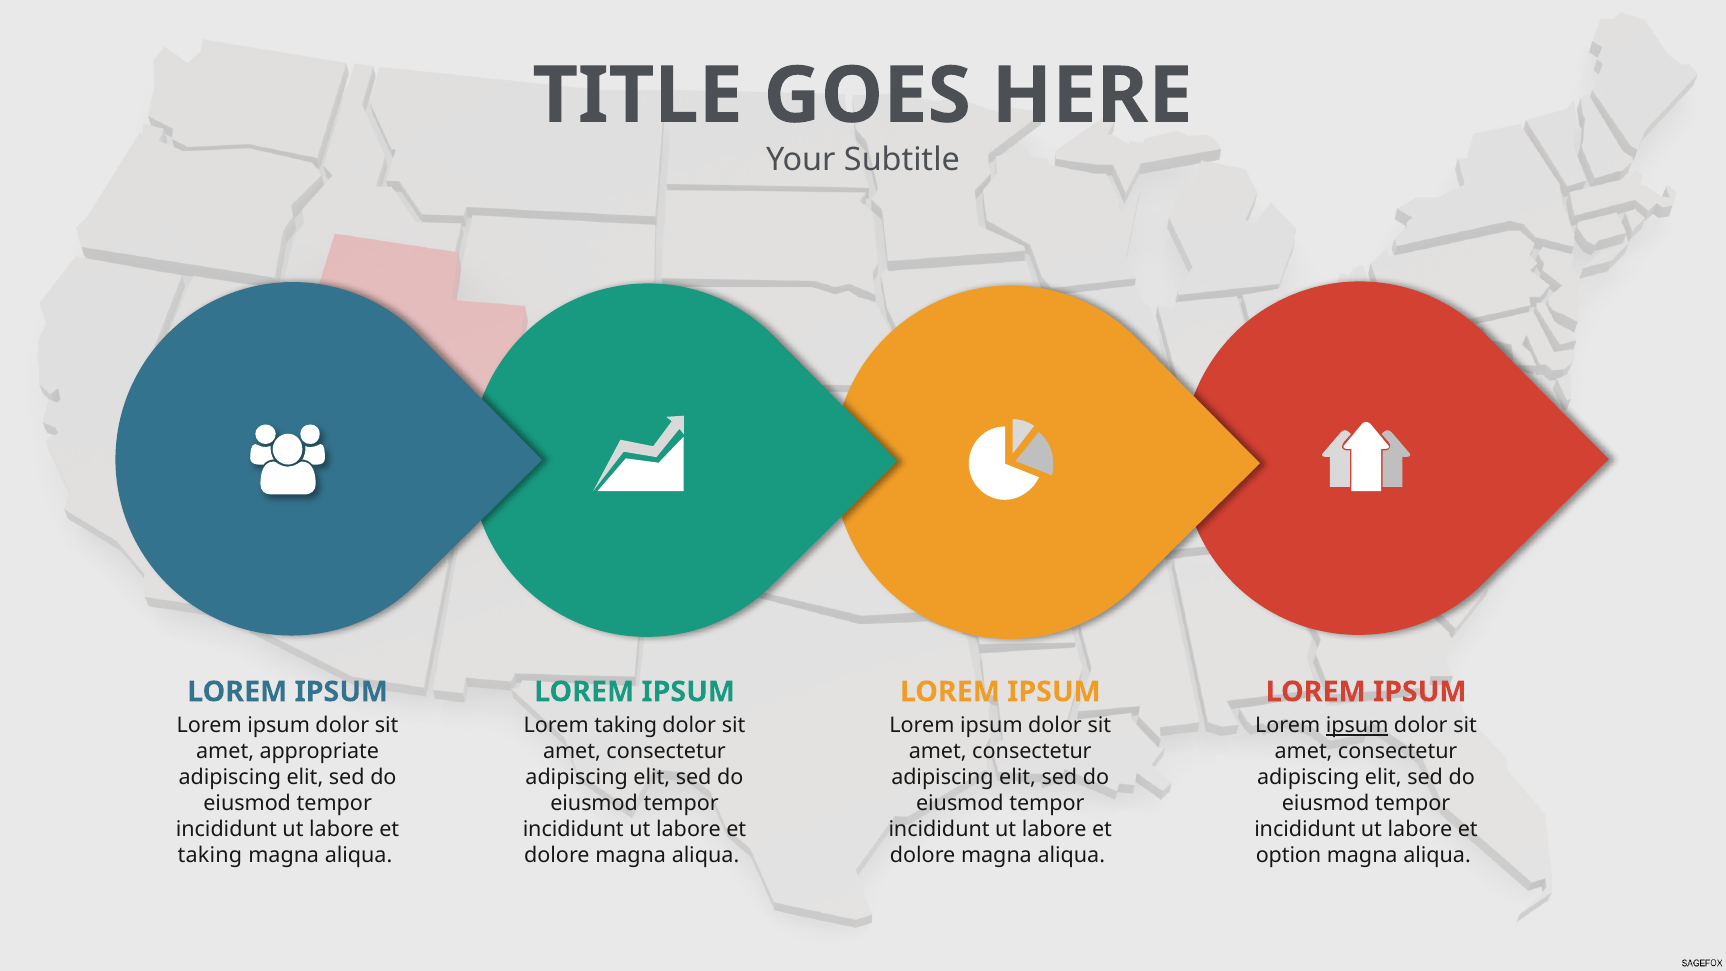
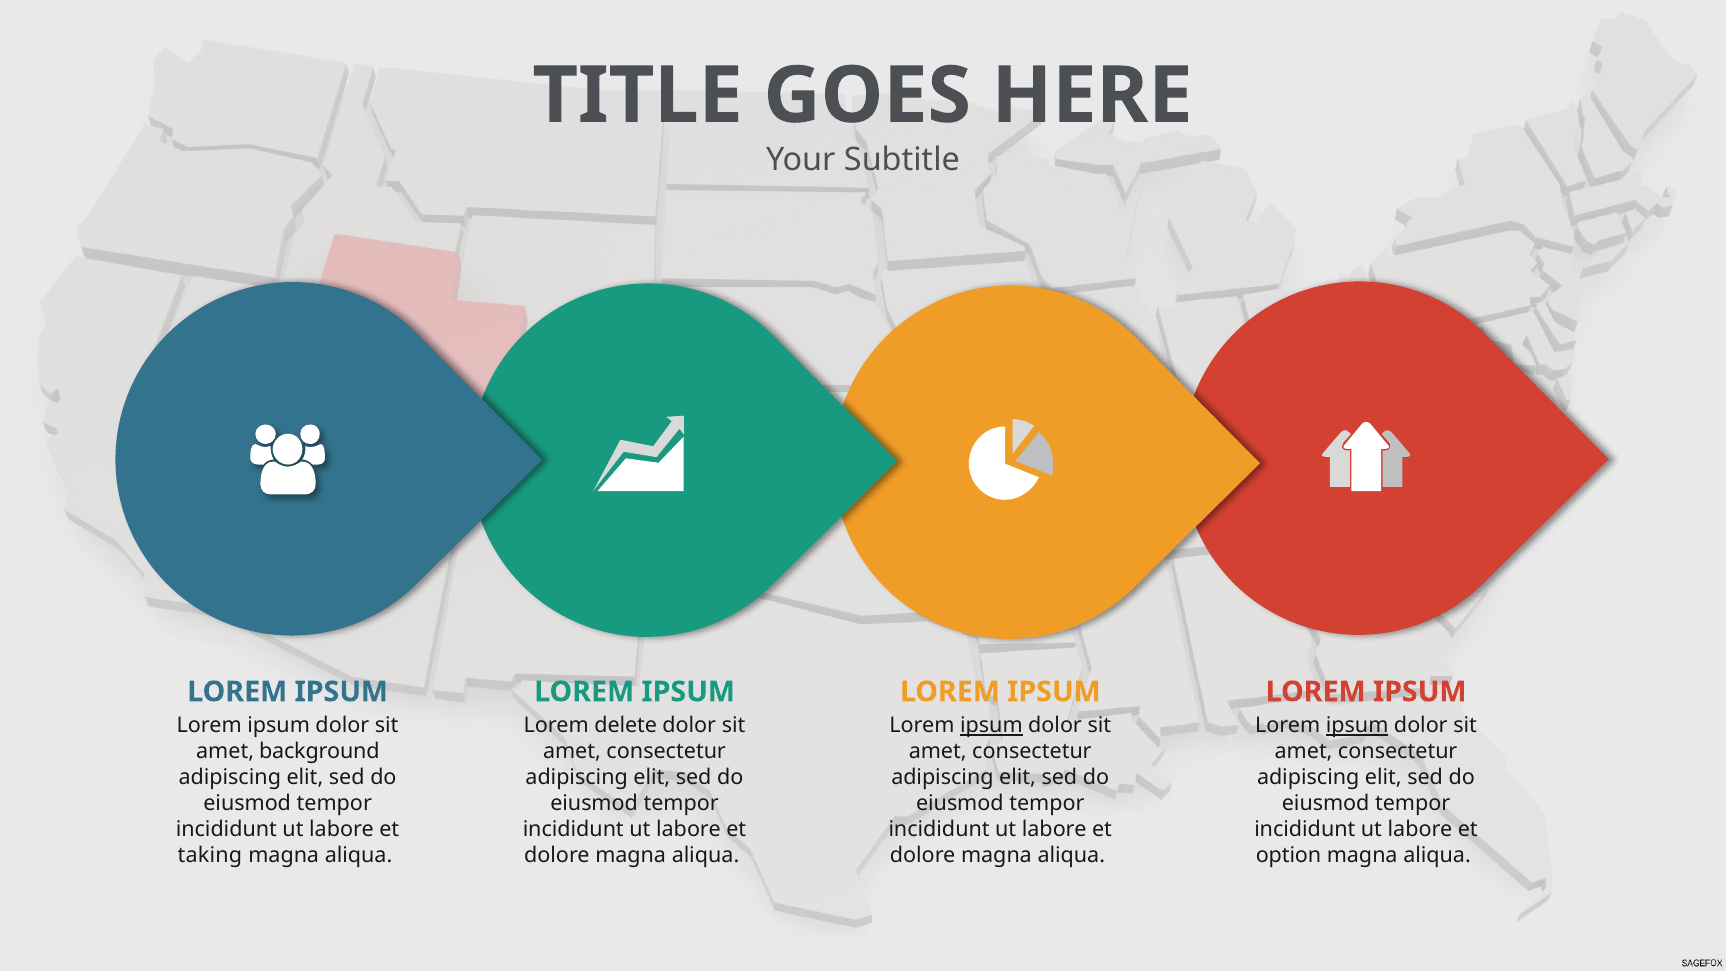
Lorem taking: taking -> delete
ipsum at (991, 726) underline: none -> present
appropriate: appropriate -> background
